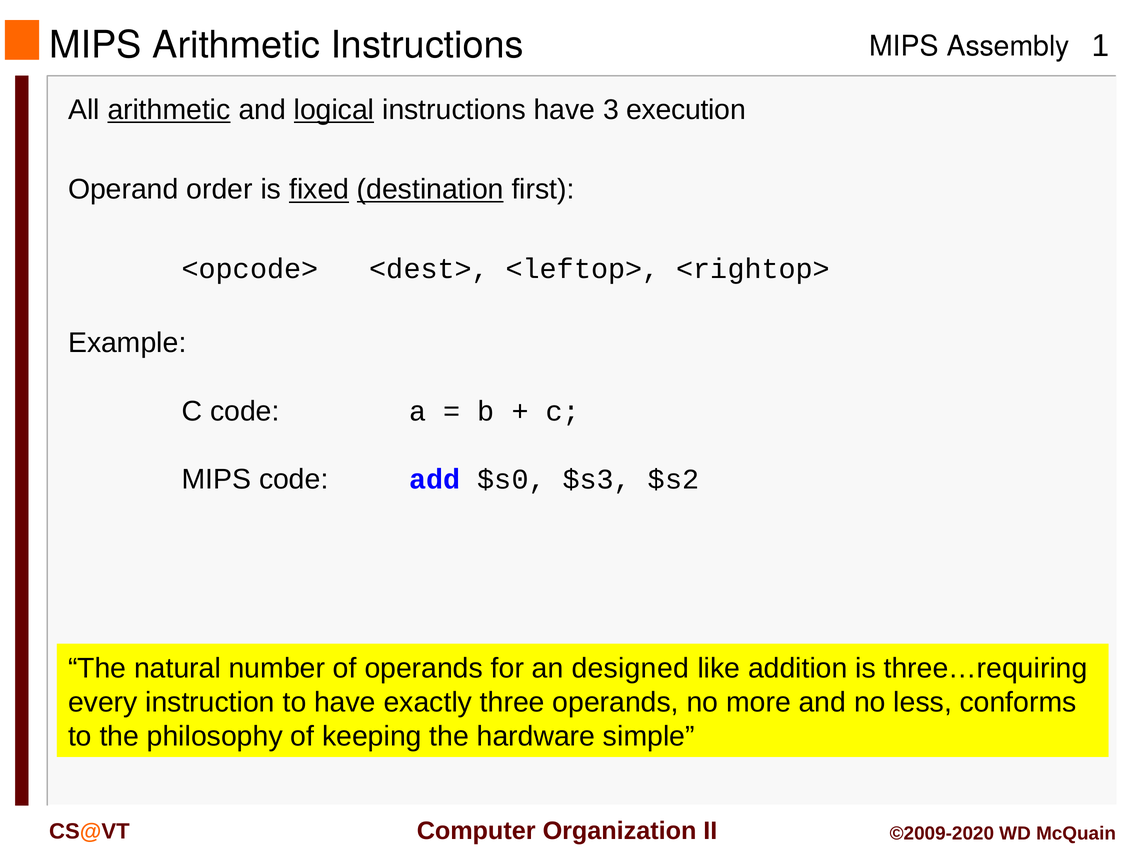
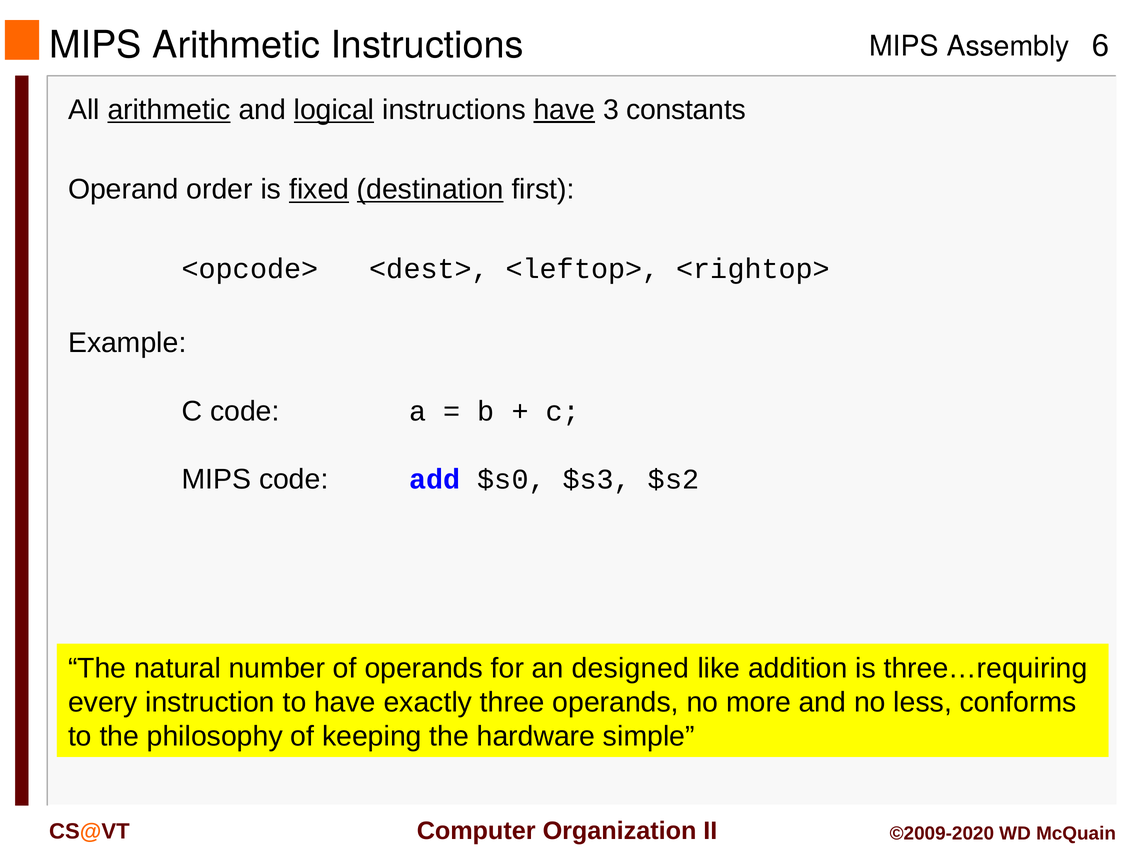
1: 1 -> 6
have at (564, 110) underline: none -> present
execution: execution -> constants
